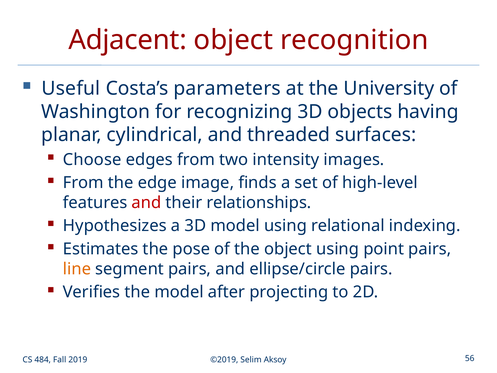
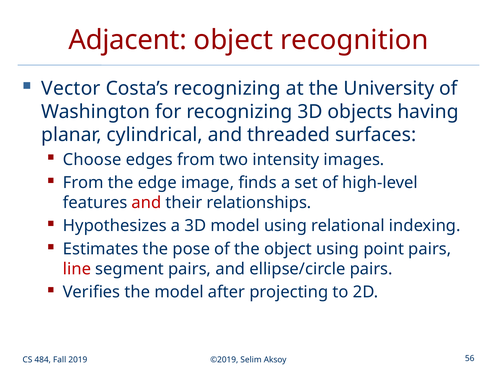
Useful: Useful -> Vector
Costa’s parameters: parameters -> recognizing
line colour: orange -> red
